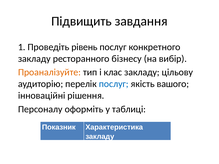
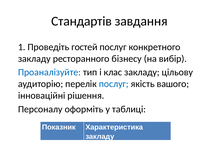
Підвищить: Підвищить -> Стандартів
рівень: рівень -> гостей
Проаналізуйте colour: orange -> blue
